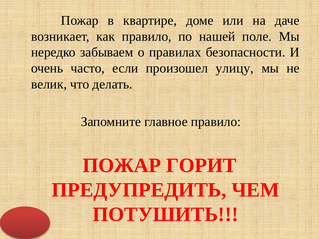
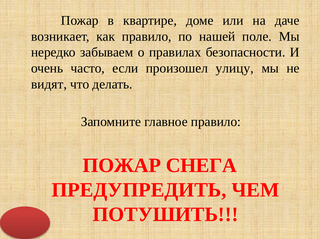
велик: велик -> видят
ГОРИТ: ГОРИТ -> СНЕГА
